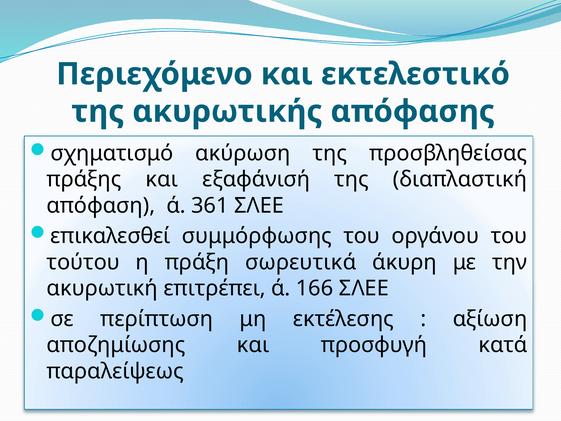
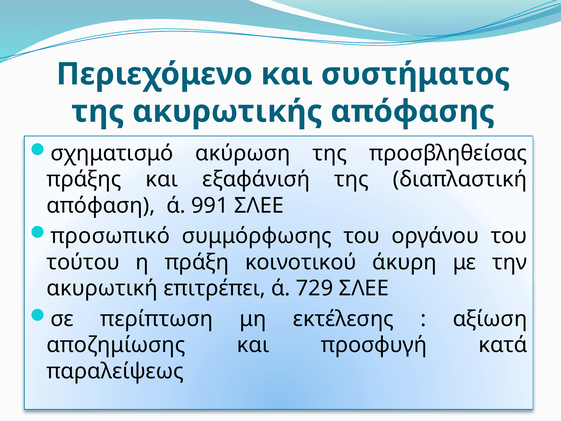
εκτελεστικό: εκτελεστικό -> συστήματος
361: 361 -> 991
επικαλεσθεί: επικαλεσθεί -> προσωπικό
σωρευτικά: σωρευτικά -> κοινοτικού
166: 166 -> 729
